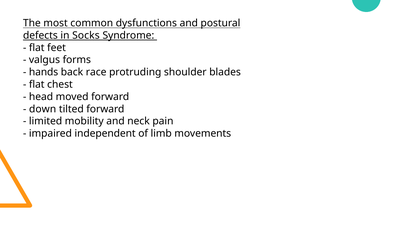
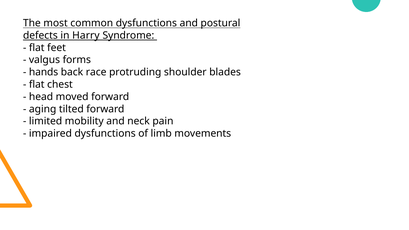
Socks: Socks -> Harry
down: down -> aging
impaired independent: independent -> dysfunctions
